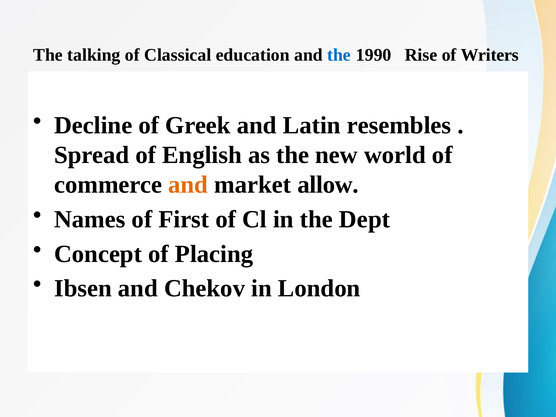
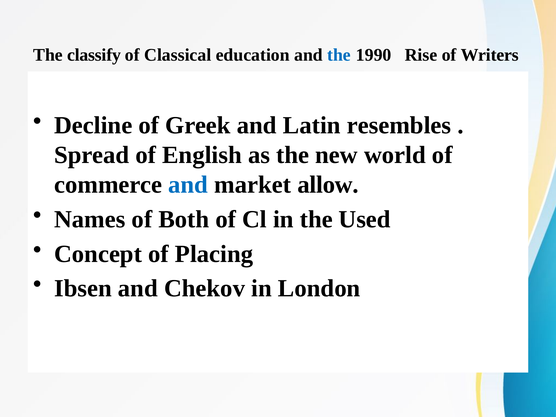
talking: talking -> classify
and at (188, 185) colour: orange -> blue
First: First -> Both
Dept: Dept -> Used
